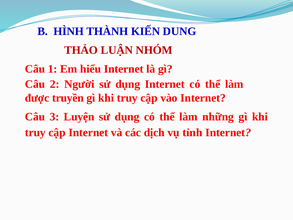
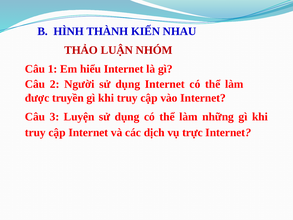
DUNG: DUNG -> NHAU
tỉnh: tỉnh -> trực
